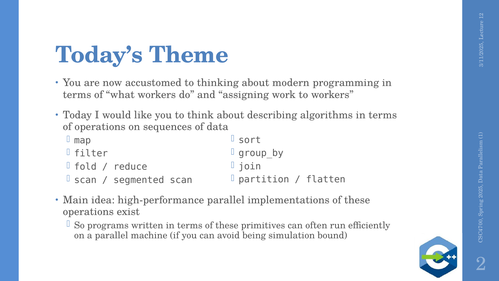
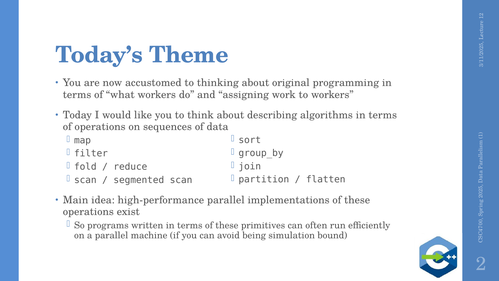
modern: modern -> original
